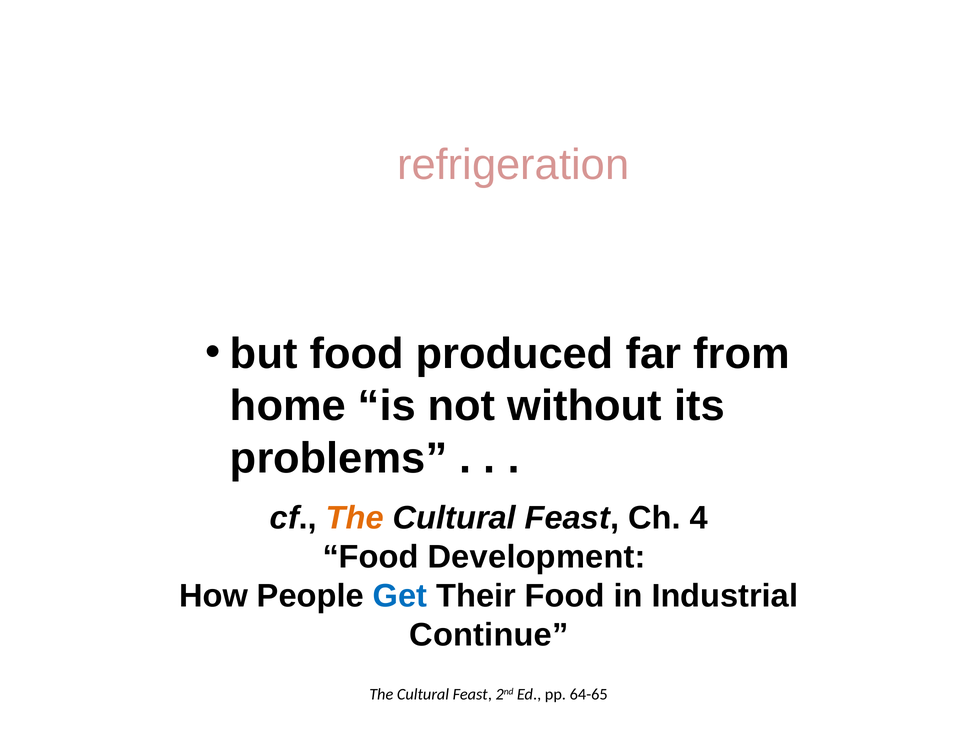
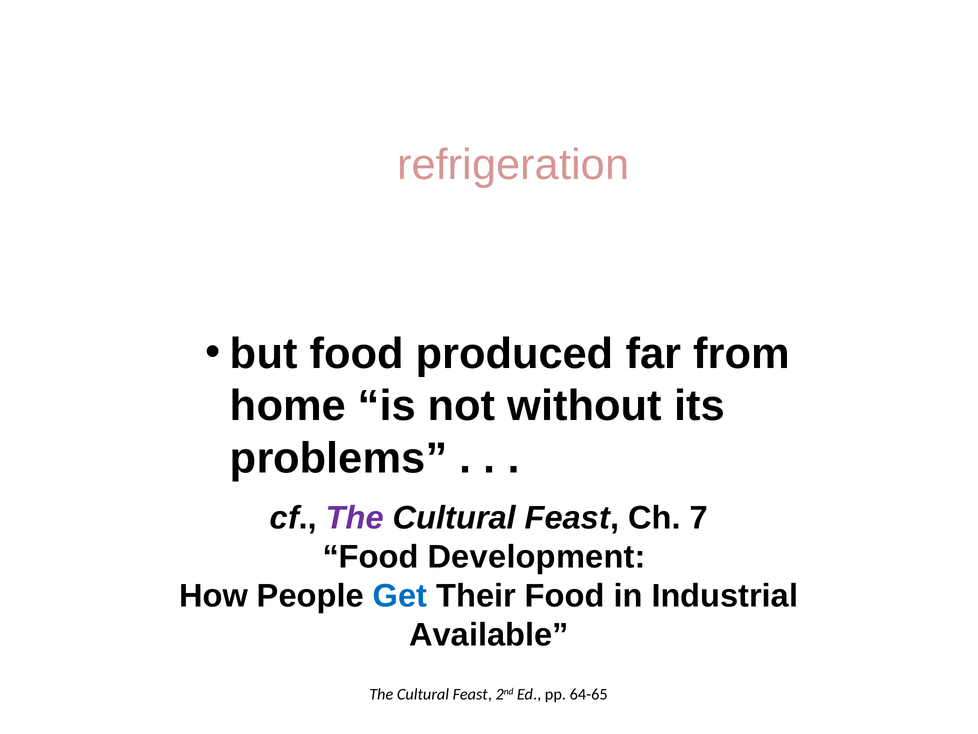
The at (355, 517) colour: orange -> purple
4: 4 -> 7
Continue: Continue -> Available
